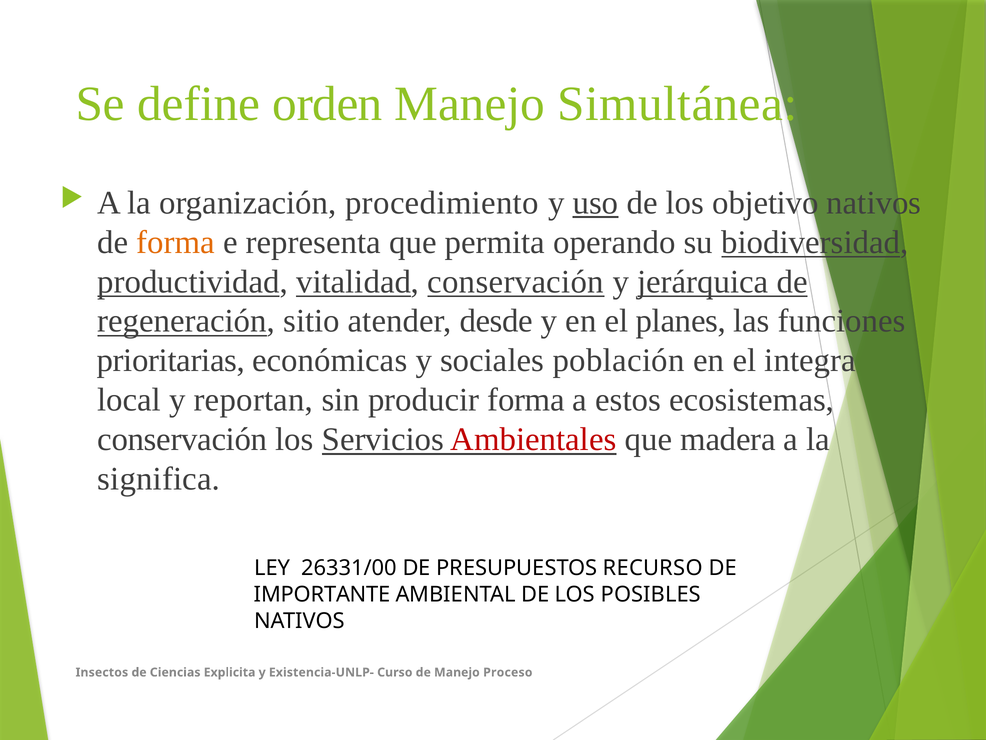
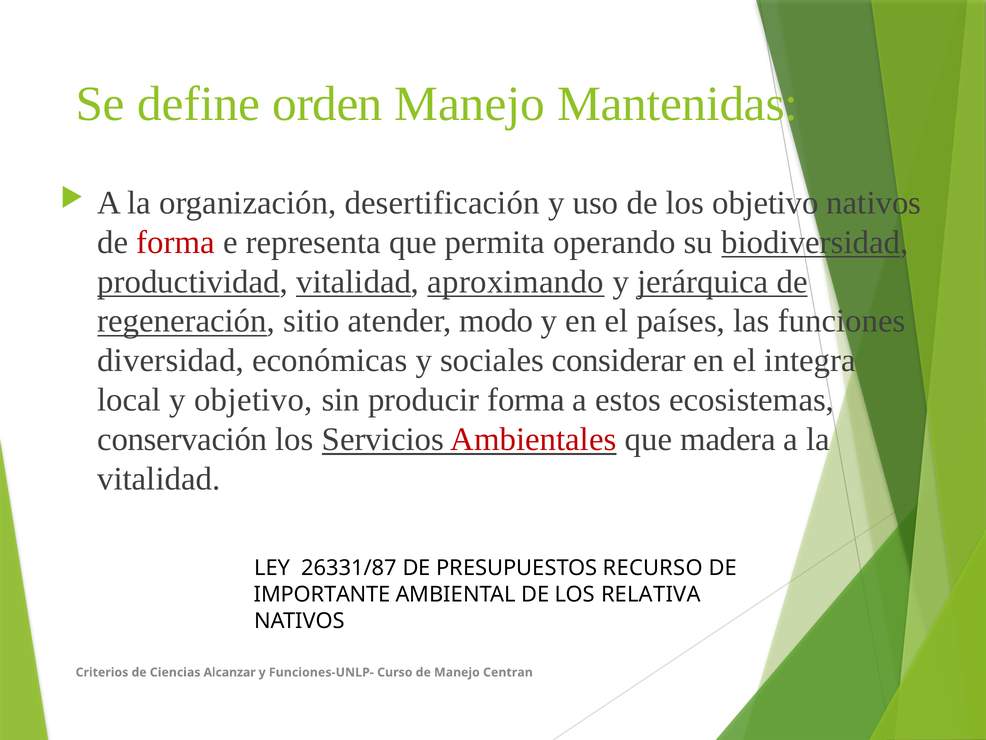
Simultánea: Simultánea -> Mantenidas
procedimiento: procedimiento -> desertificación
uso underline: present -> none
forma at (176, 242) colour: orange -> red
vitalidad conservación: conservación -> aproximando
desde: desde -> modo
planes: planes -> países
prioritarias: prioritarias -> diversidad
población: población -> considerar
y reportan: reportan -> objetivo
significa at (159, 479): significa -> vitalidad
26331/00: 26331/00 -> 26331/87
POSIBLES: POSIBLES -> RELATIVA
Insectos: Insectos -> Criterios
Explicita: Explicita -> Alcanzar
Existencia-UNLP-: Existencia-UNLP- -> Funciones-UNLP-
Proceso: Proceso -> Centran
